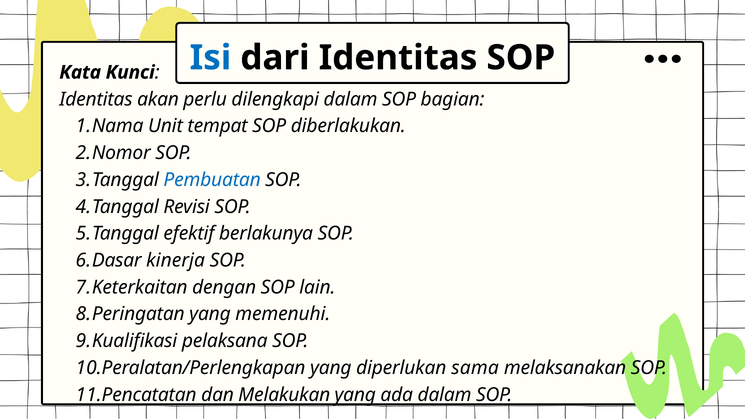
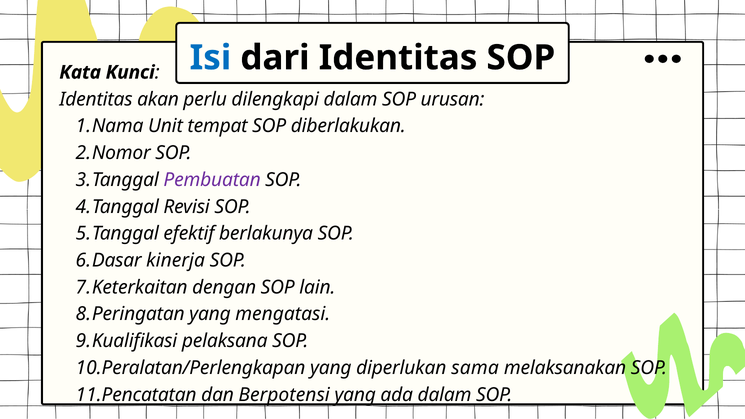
bagian: bagian -> urusan
Pembuatan colour: blue -> purple
memenuhi: memenuhi -> mengatasi
Melakukan: Melakukan -> Berpotensi
